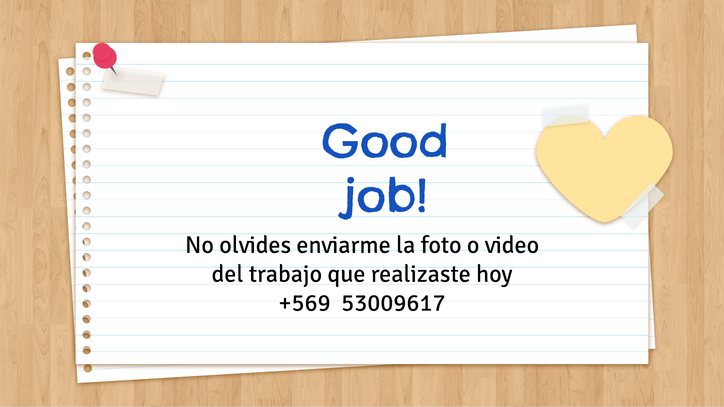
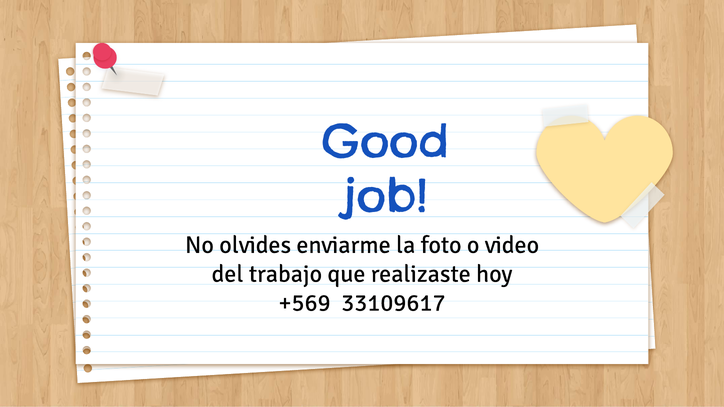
53009617: 53009617 -> 33109617
